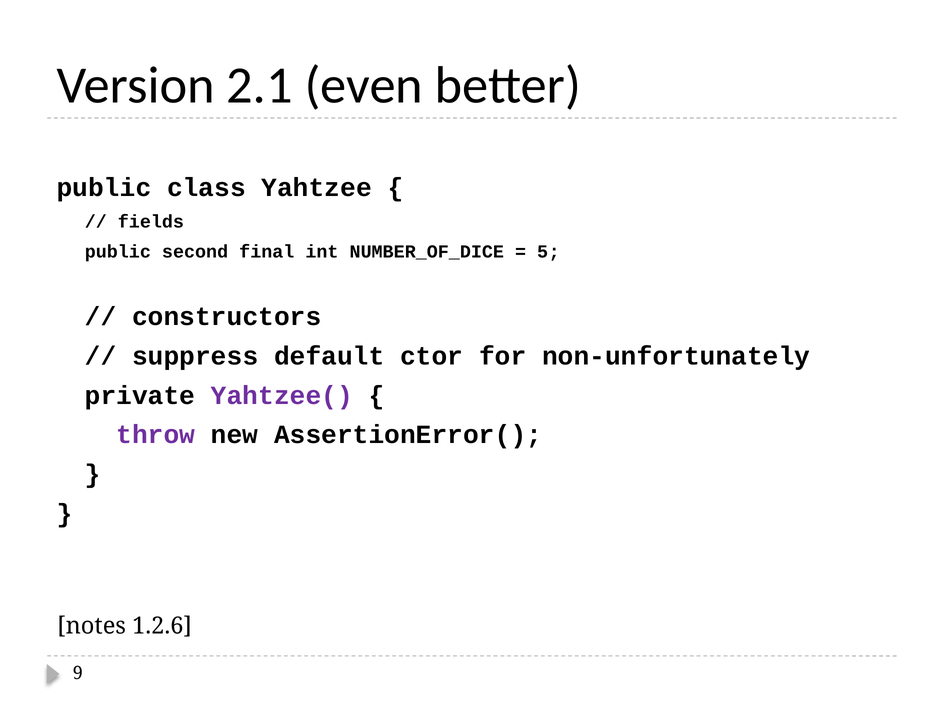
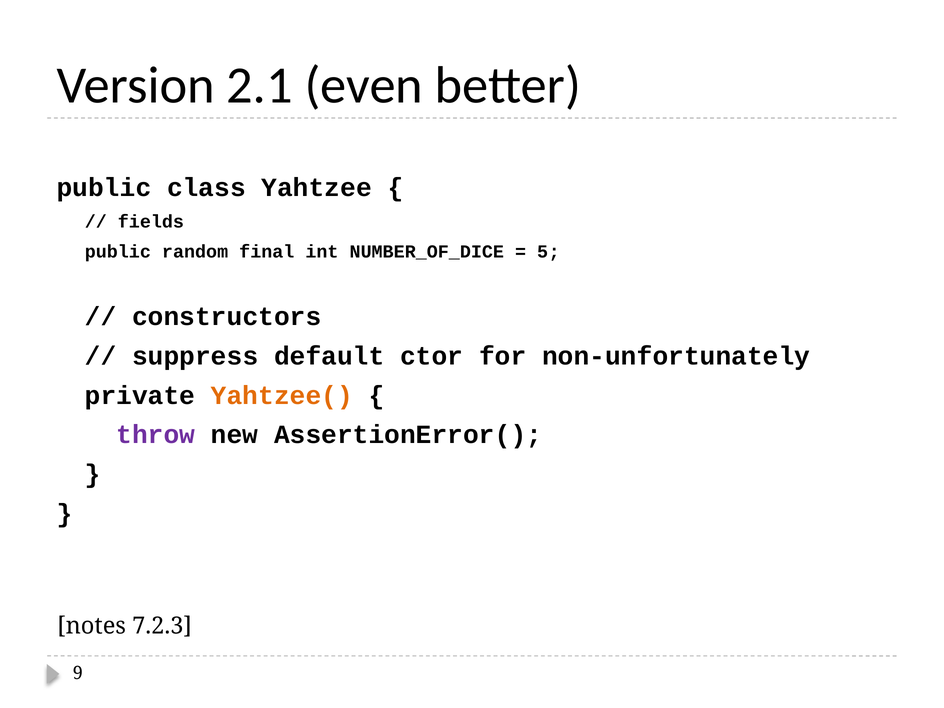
second: second -> random
Yahtzee( colour: purple -> orange
1.2.6: 1.2.6 -> 7.2.3
